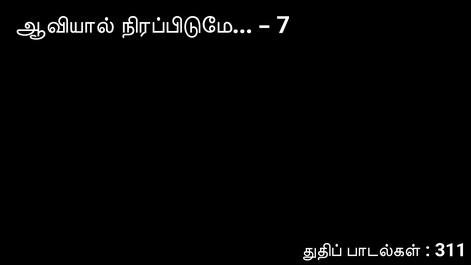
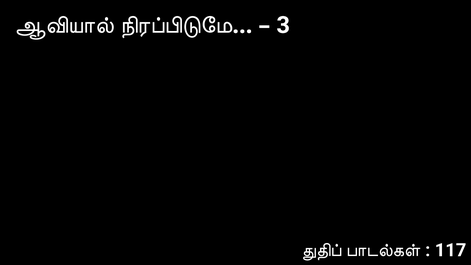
7: 7 -> 3
311: 311 -> 117
